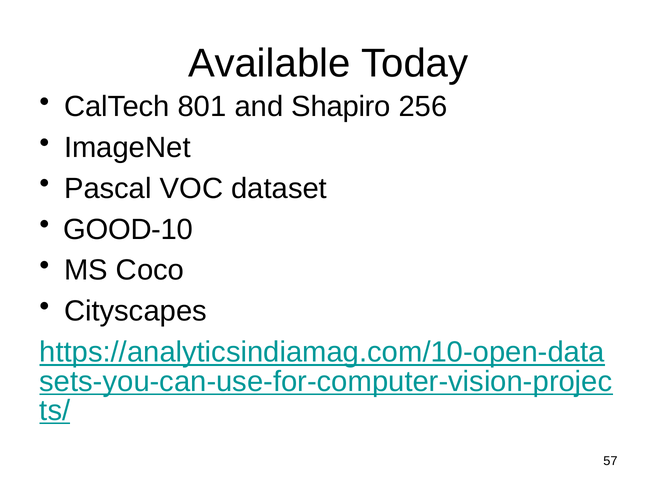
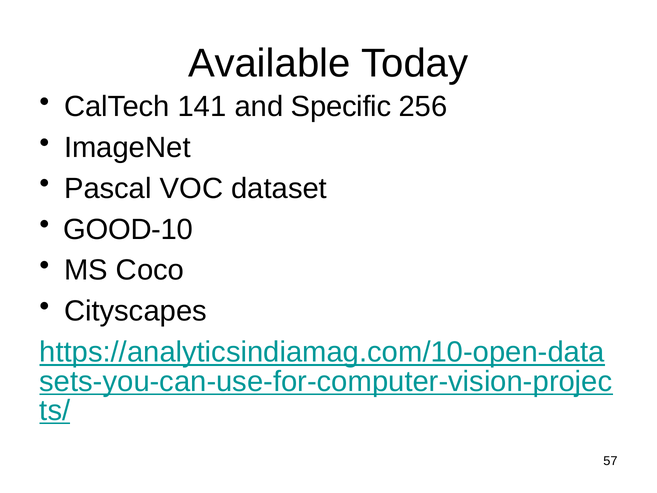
801: 801 -> 141
Shapiro: Shapiro -> Specific
